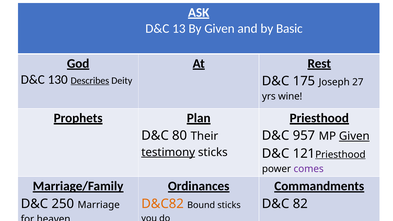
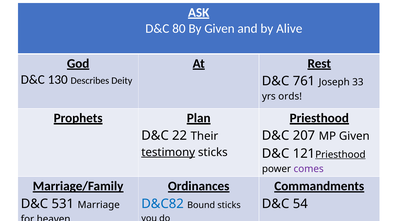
13: 13 -> 80
Basic: Basic -> Alive
Describes underline: present -> none
175: 175 -> 761
27: 27 -> 33
wine: wine -> ords
80: 80 -> 22
957: 957 -> 207
Given at (354, 136) underline: present -> none
250: 250 -> 531
D&C82 colour: orange -> blue
82: 82 -> 54
